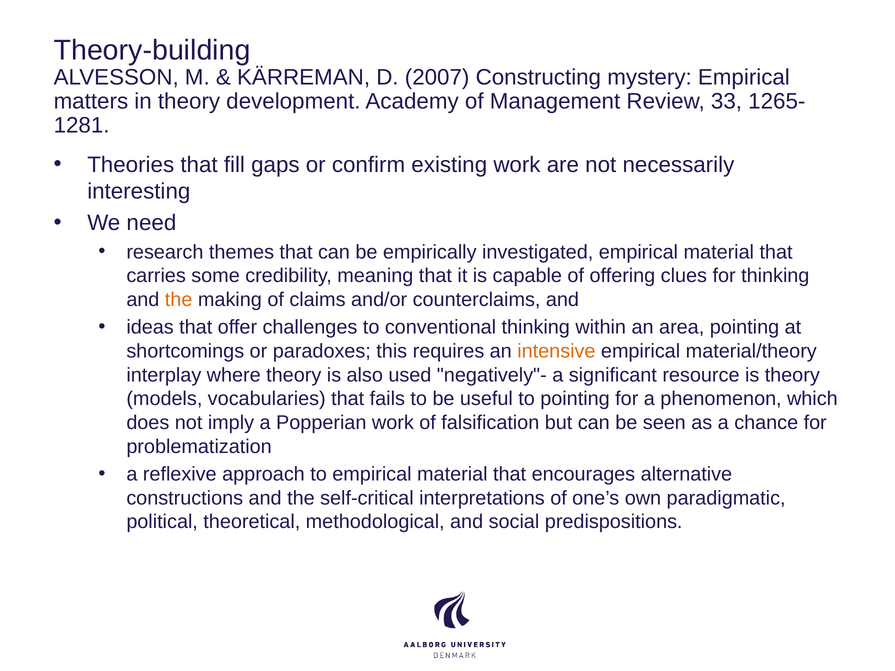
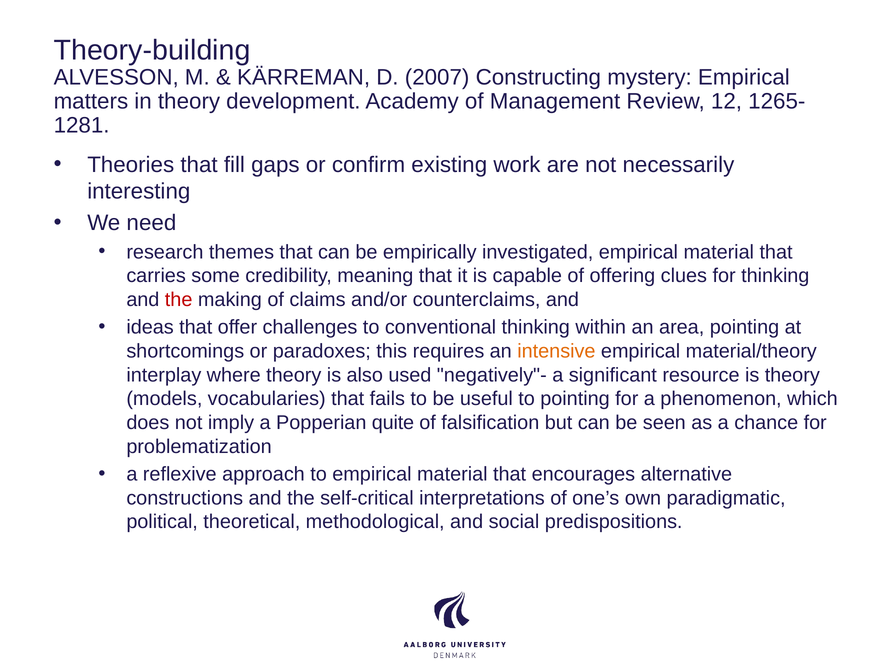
33: 33 -> 12
the at (179, 300) colour: orange -> red
Popperian work: work -> quite
